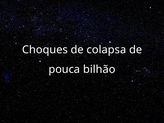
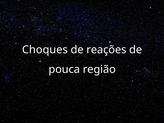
colapsa: colapsa -> reações
bilhão: bilhão -> região
